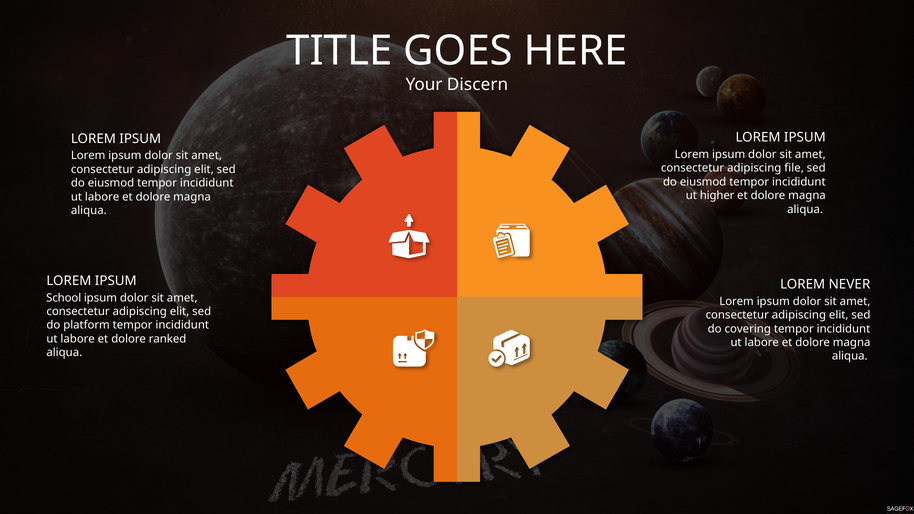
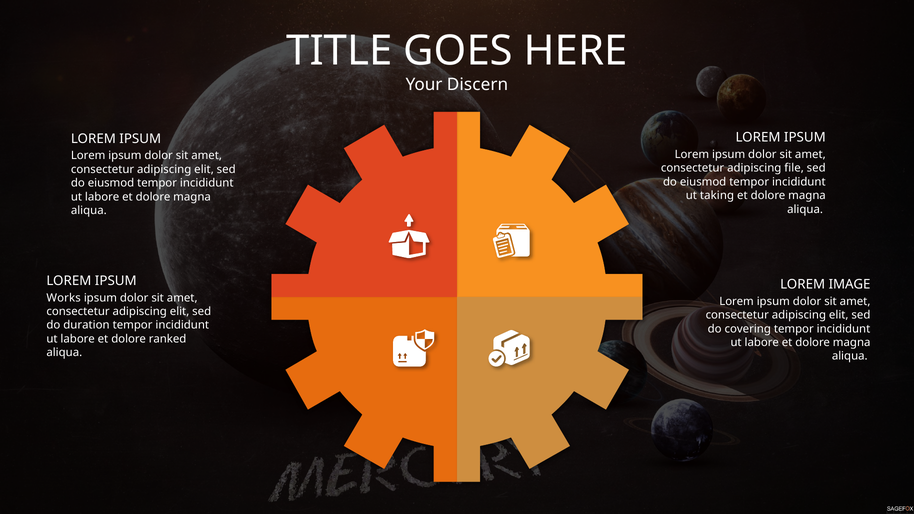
higher: higher -> taking
NEVER: NEVER -> IMAGE
School: School -> Works
platform: platform -> duration
